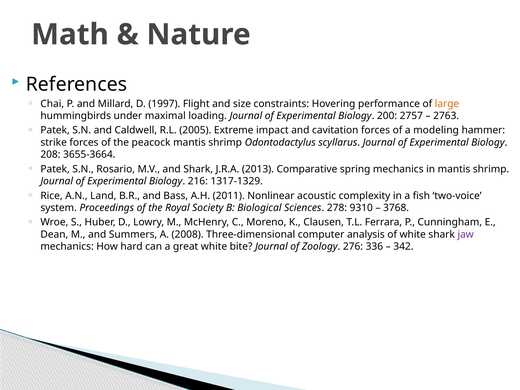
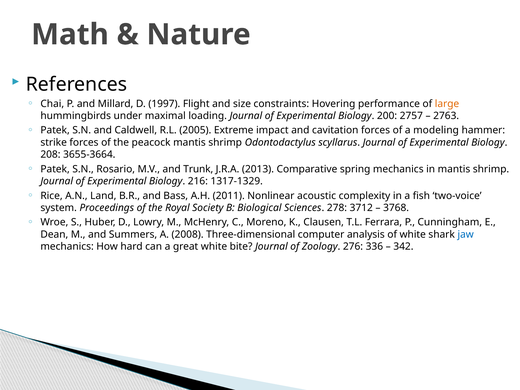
and Shark: Shark -> Trunk
9310: 9310 -> 3712
jaw colour: purple -> blue
